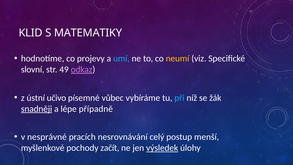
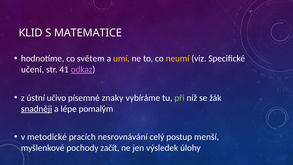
MATEMATIKY: MATEMATIKY -> MATEMATICE
projevy: projevy -> světem
umí colour: light blue -> yellow
slovní: slovní -> učení
49: 49 -> 41
vůbec: vůbec -> znaky
při colour: light blue -> light green
případně: případně -> pomalým
nesprávné: nesprávné -> metodické
výsledek underline: present -> none
